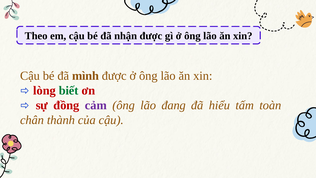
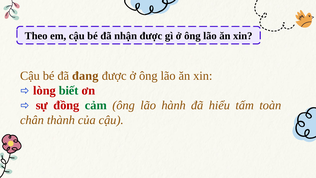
mình: mình -> đang
cảm colour: purple -> green
đang: đang -> hành
